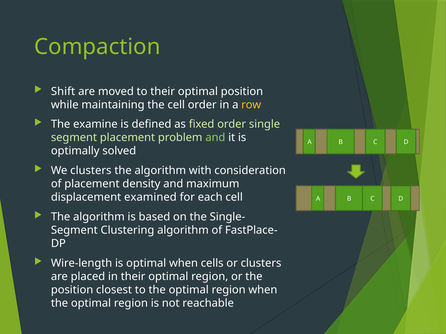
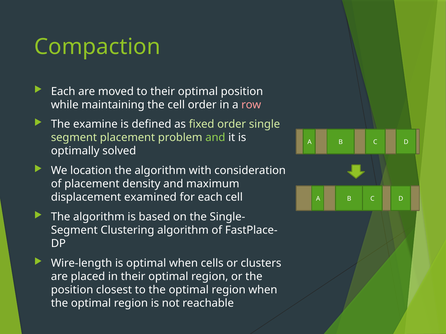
Shift at (63, 91): Shift -> Each
row colour: yellow -> pink
We clusters: clusters -> location
